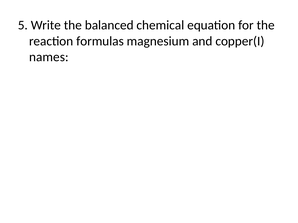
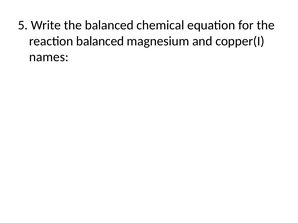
reaction formulas: formulas -> balanced
